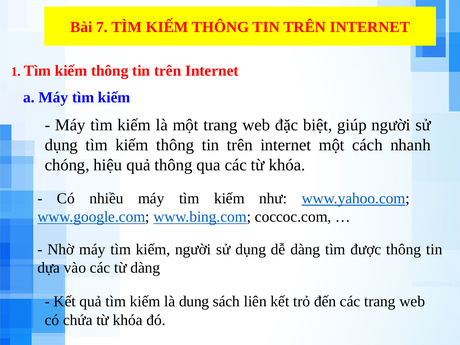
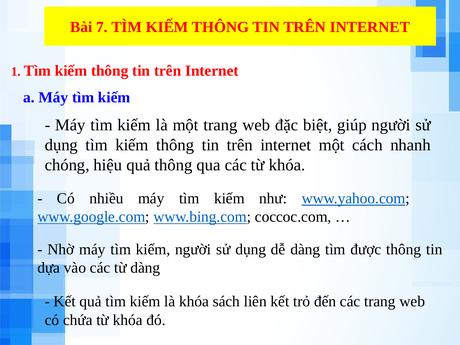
là dung: dung -> khóa
